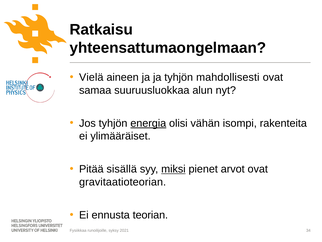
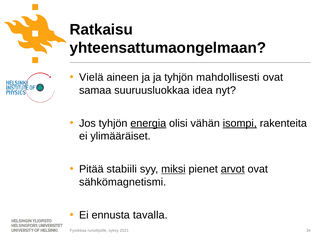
alun: alun -> idea
isompi underline: none -> present
sisällä: sisällä -> stabiili
arvot underline: none -> present
gravitaatioteorian: gravitaatioteorian -> sähkömagnetismi
teorian: teorian -> tavalla
